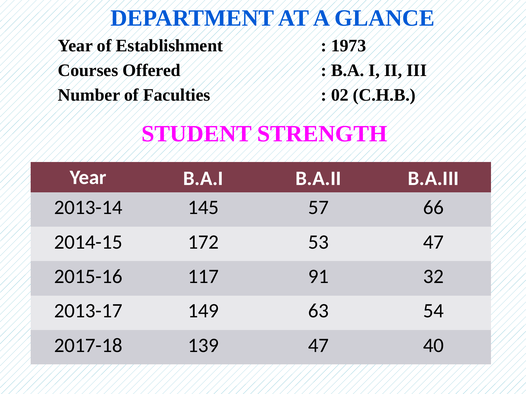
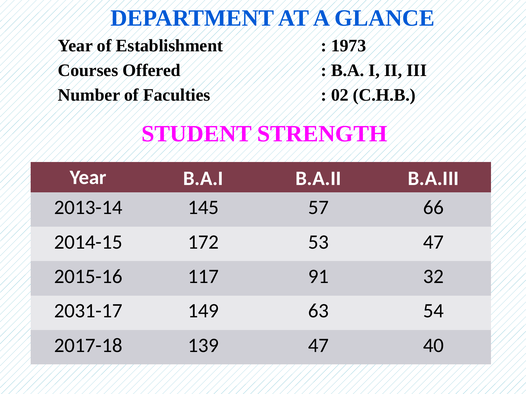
2013-17: 2013-17 -> 2031-17
